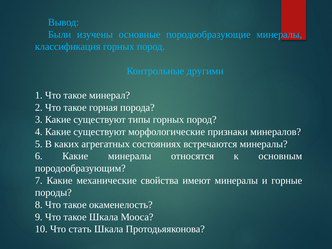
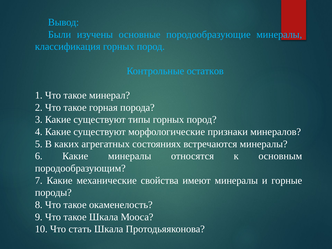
другими: другими -> остатков
